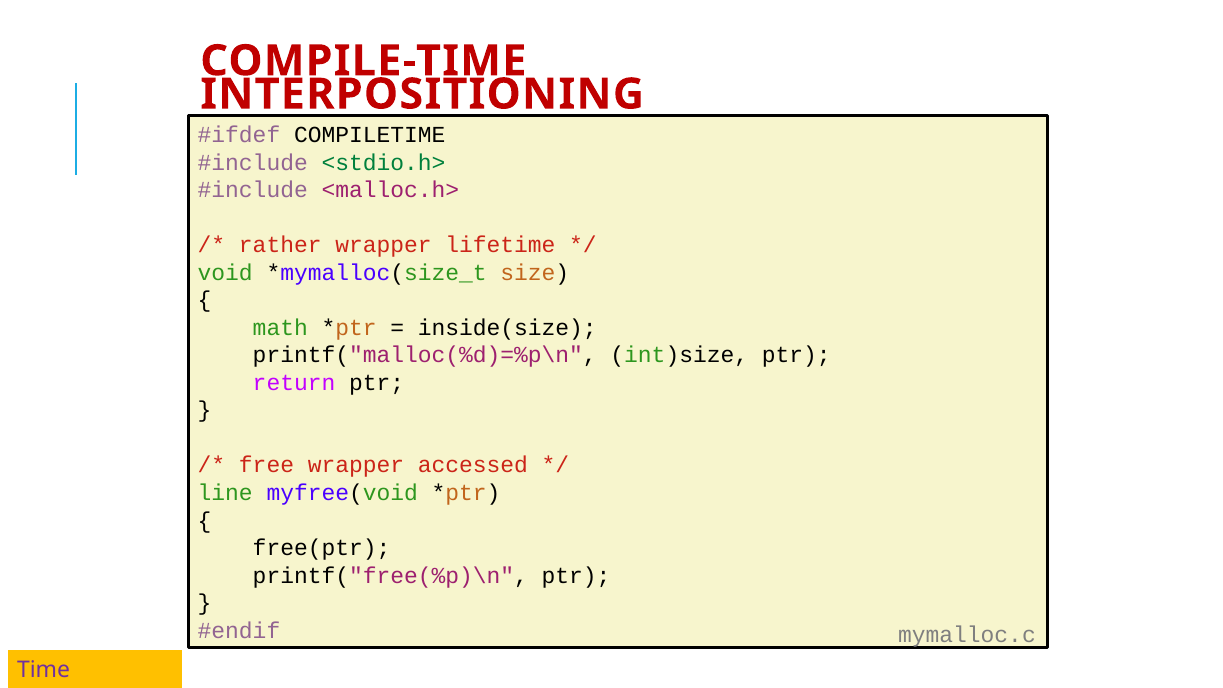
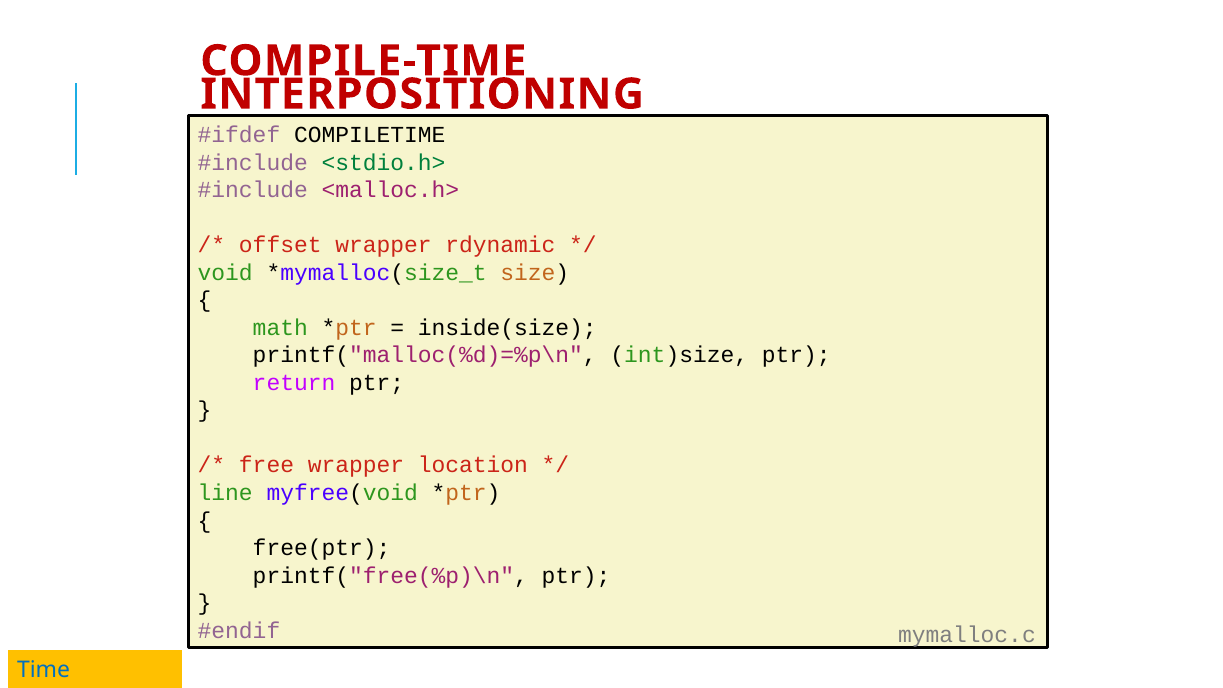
rather: rather -> offset
lifetime: lifetime -> rdynamic
accessed: accessed -> location
Time colour: purple -> blue
